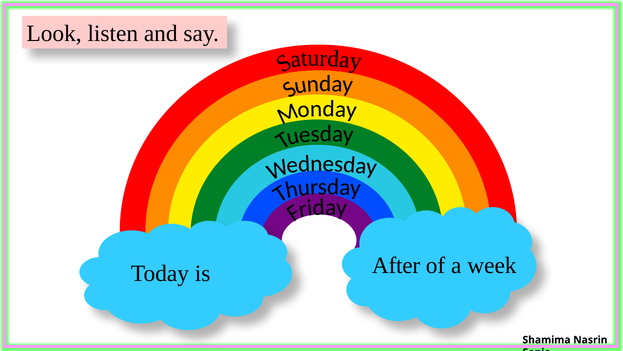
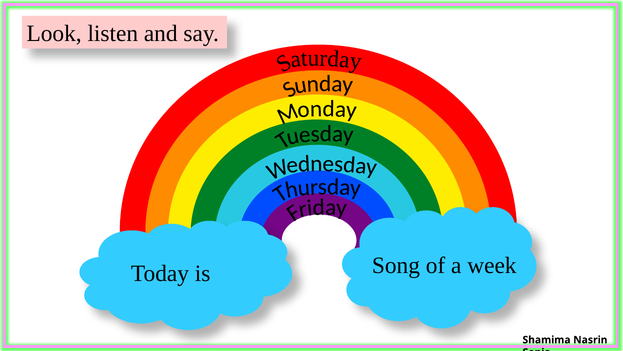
After: After -> Song
